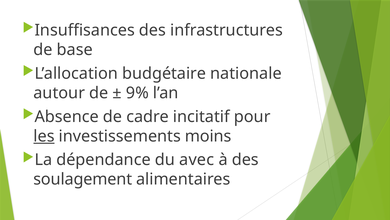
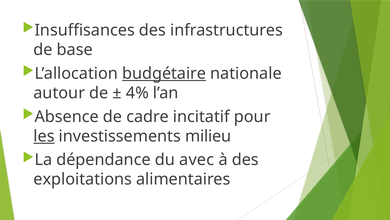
budgétaire underline: none -> present
9%: 9% -> 4%
moins: moins -> milieu
soulagement: soulagement -> exploitations
